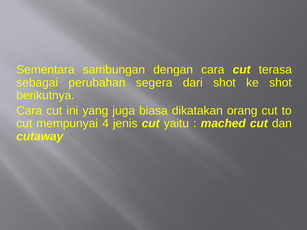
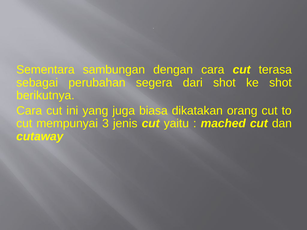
4: 4 -> 3
